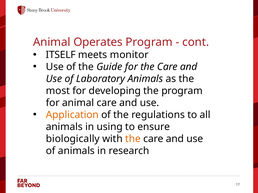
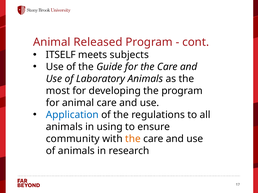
Operates: Operates -> Released
monitor: monitor -> subjects
Application colour: orange -> blue
biologically: biologically -> community
